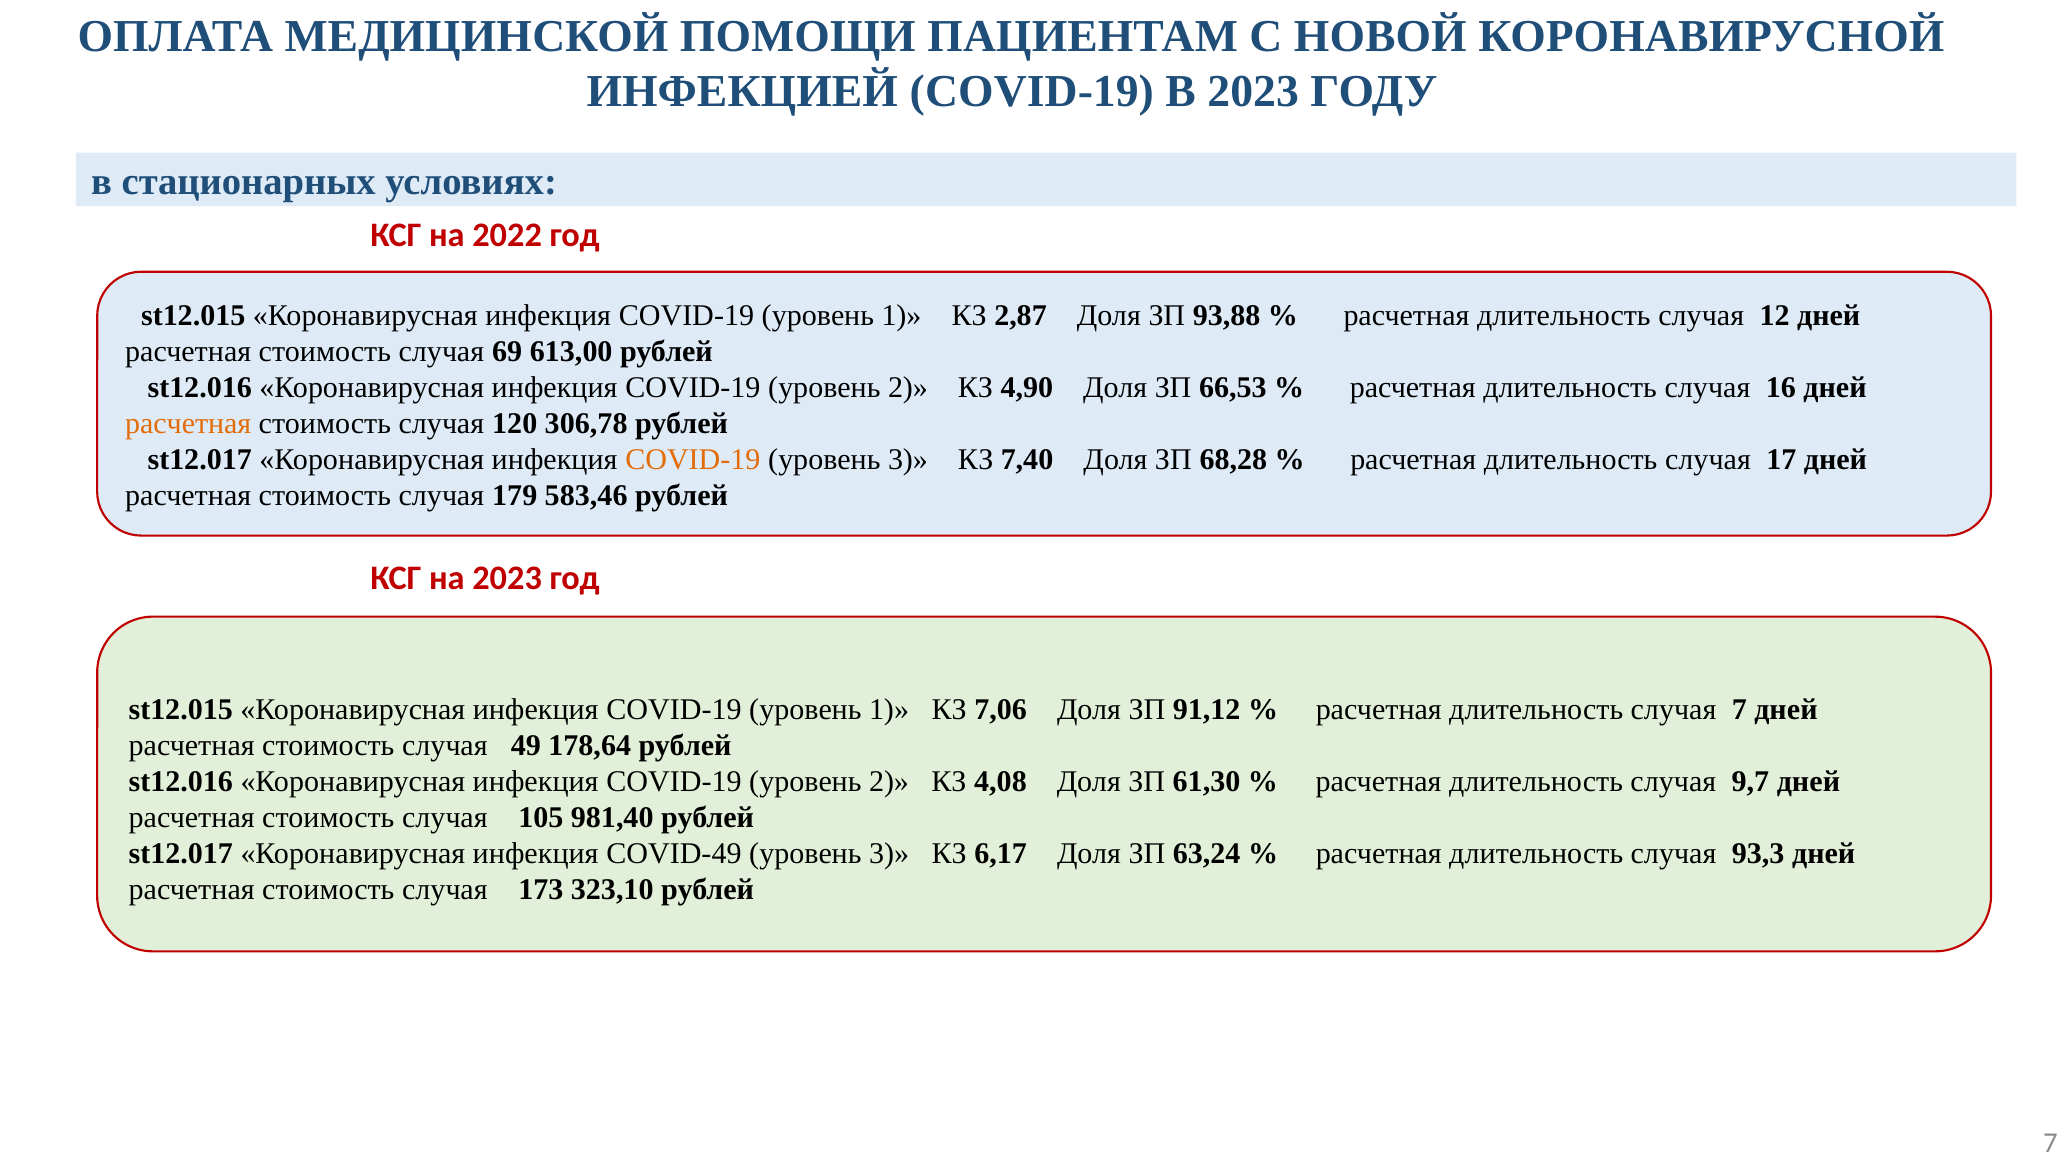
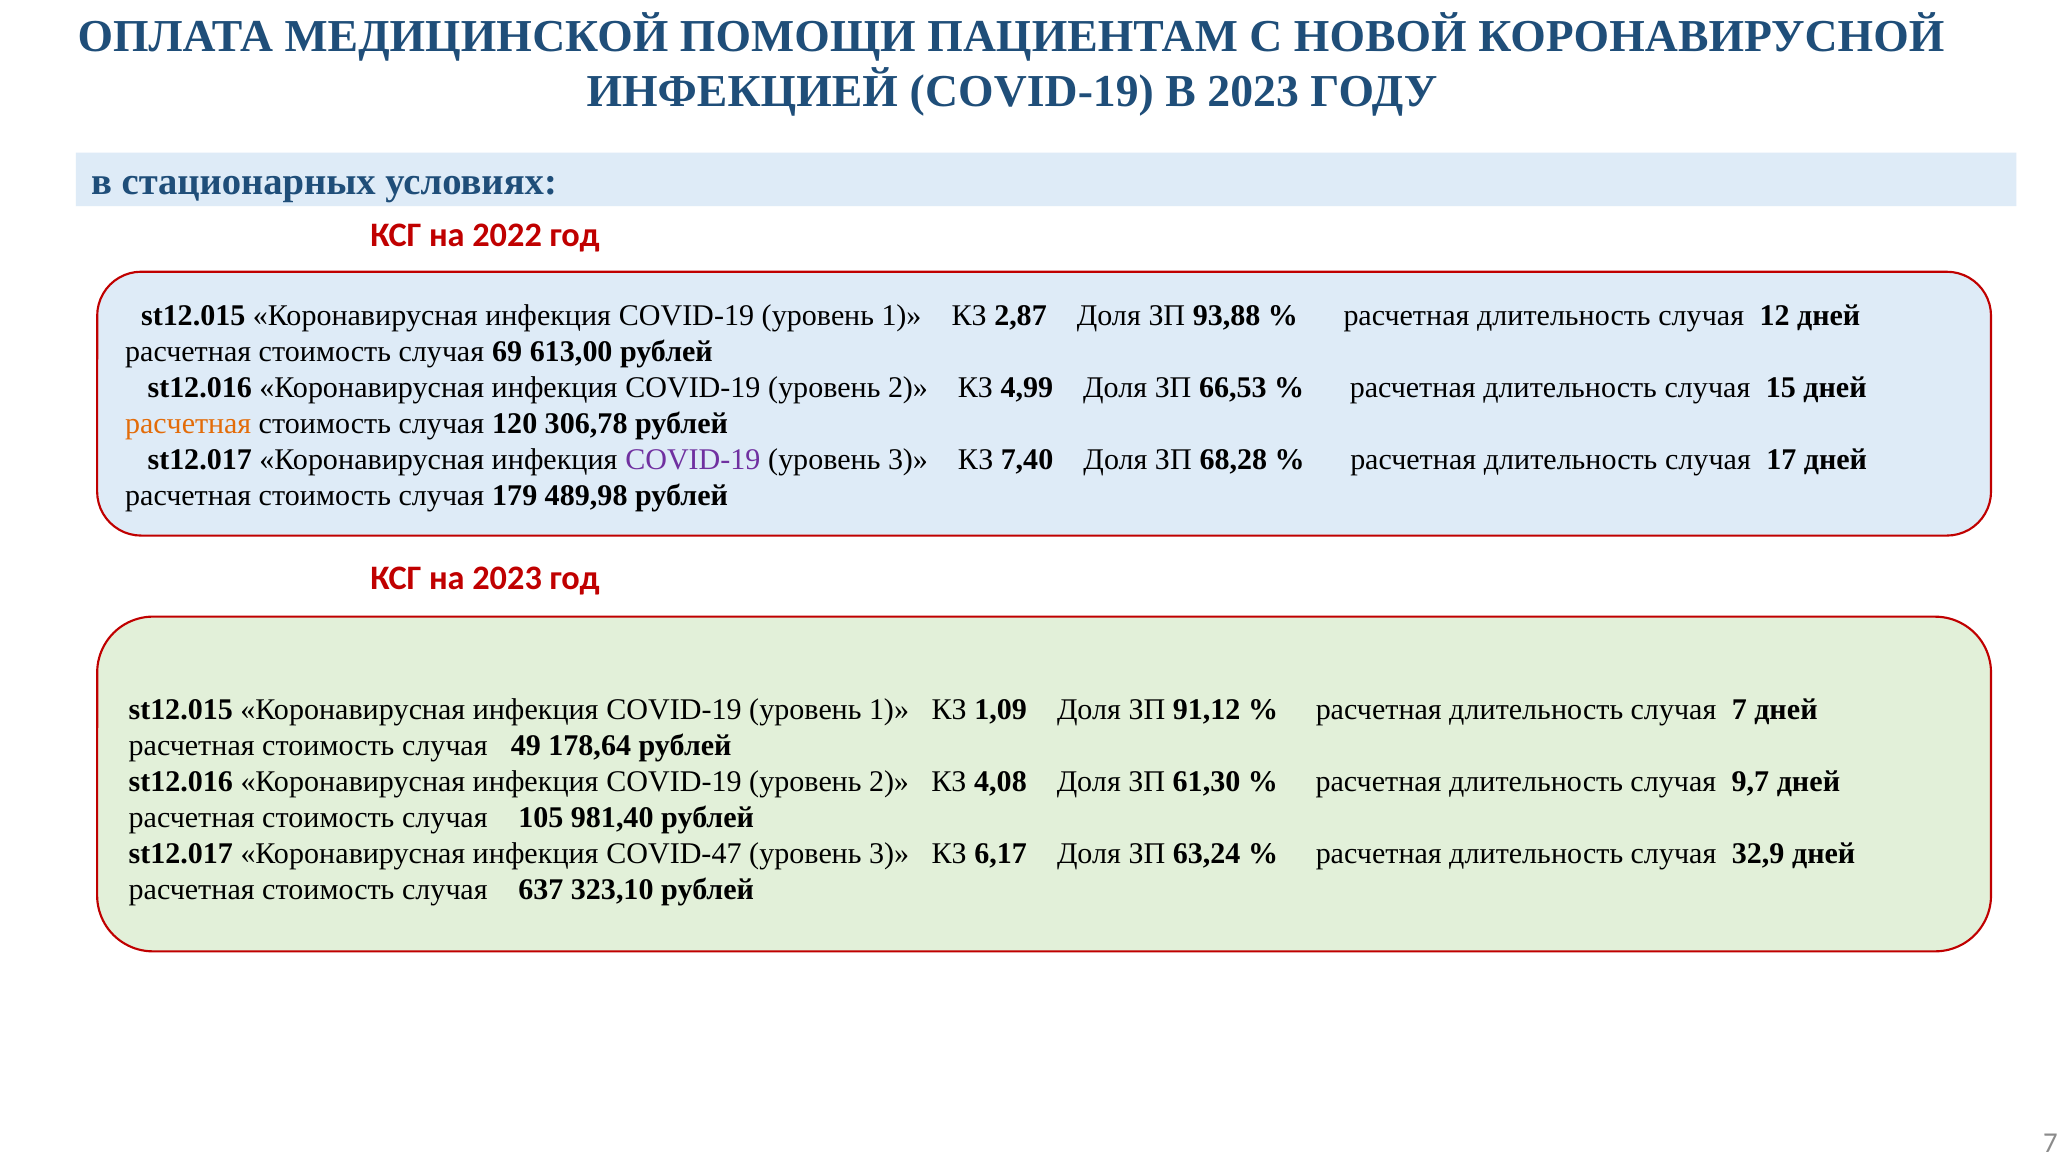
4,90: 4,90 -> 4,99
16: 16 -> 15
COVID-19 at (693, 460) colour: orange -> purple
583,46: 583,46 -> 489,98
7,06: 7,06 -> 1,09
COVID-49: COVID-49 -> COVID-47
93,3: 93,3 -> 32,9
173: 173 -> 637
